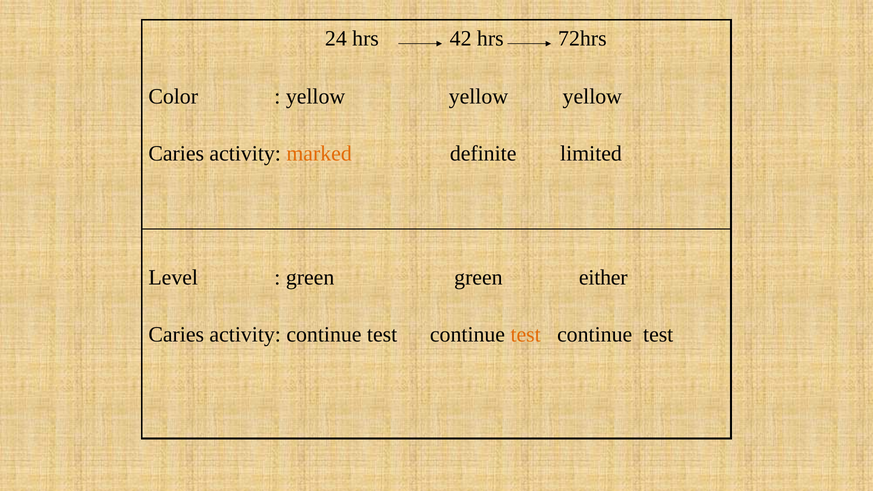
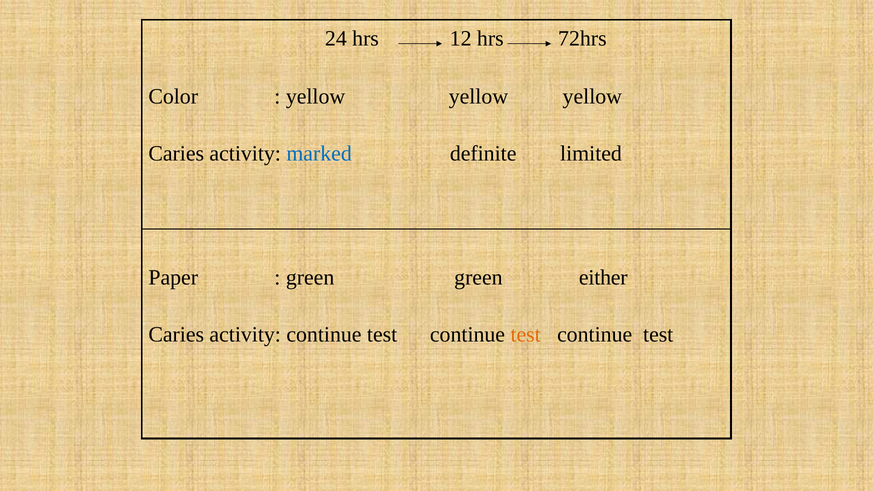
42: 42 -> 12
marked colour: orange -> blue
Level: Level -> Paper
